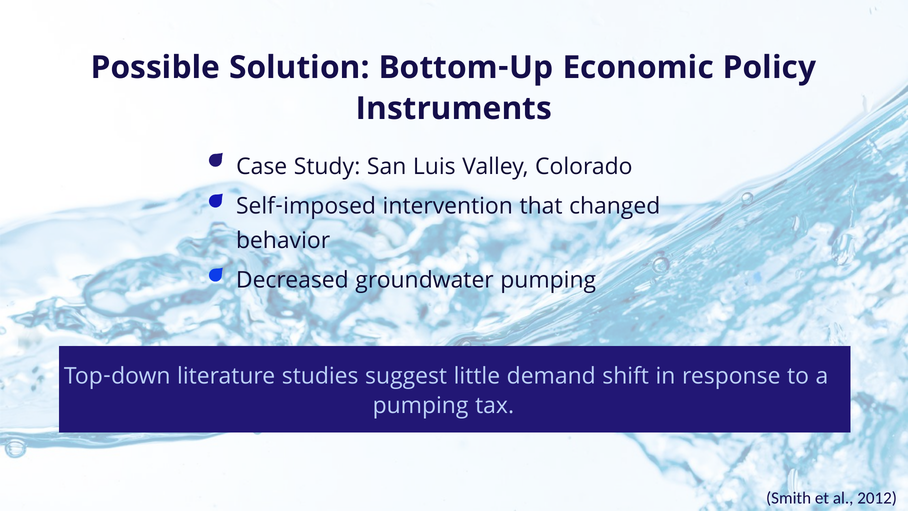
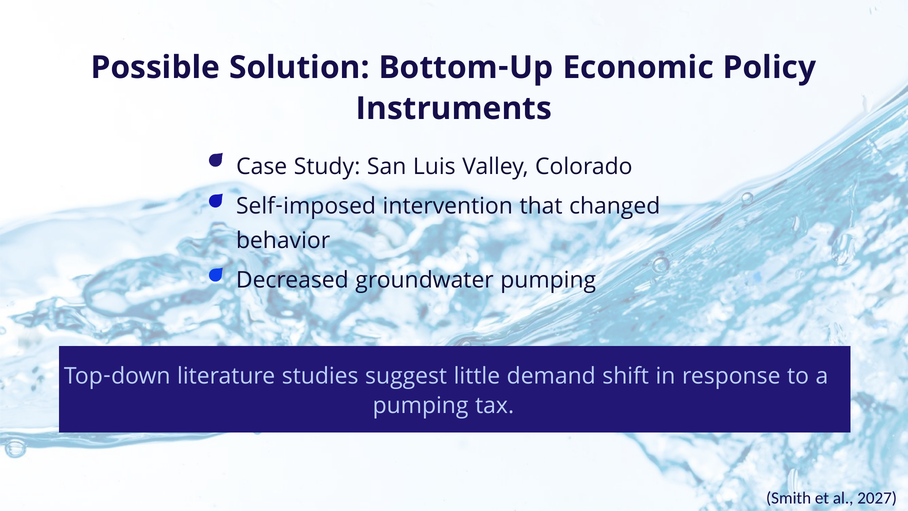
2012: 2012 -> 2027
